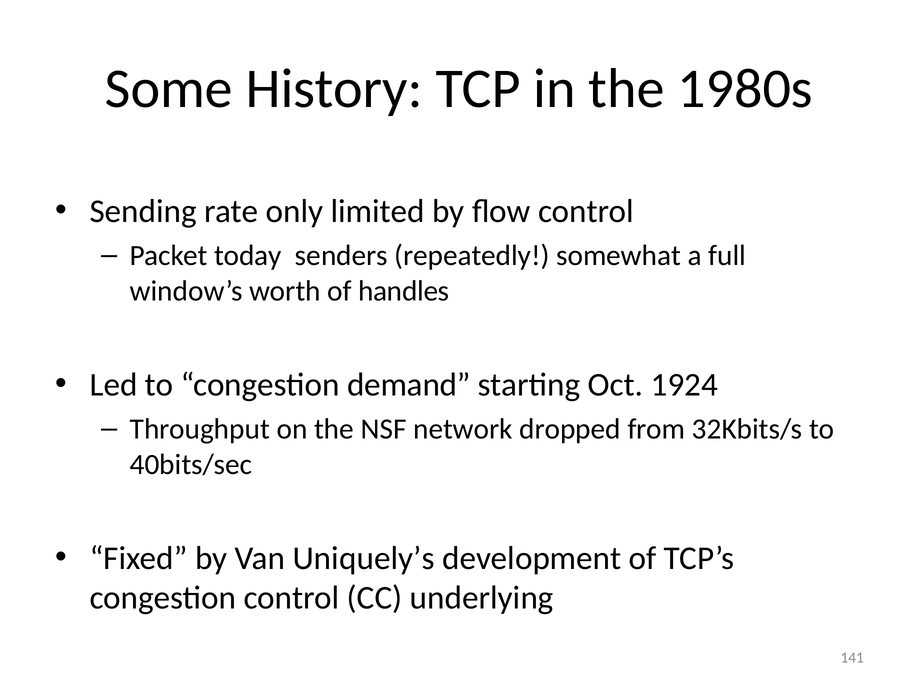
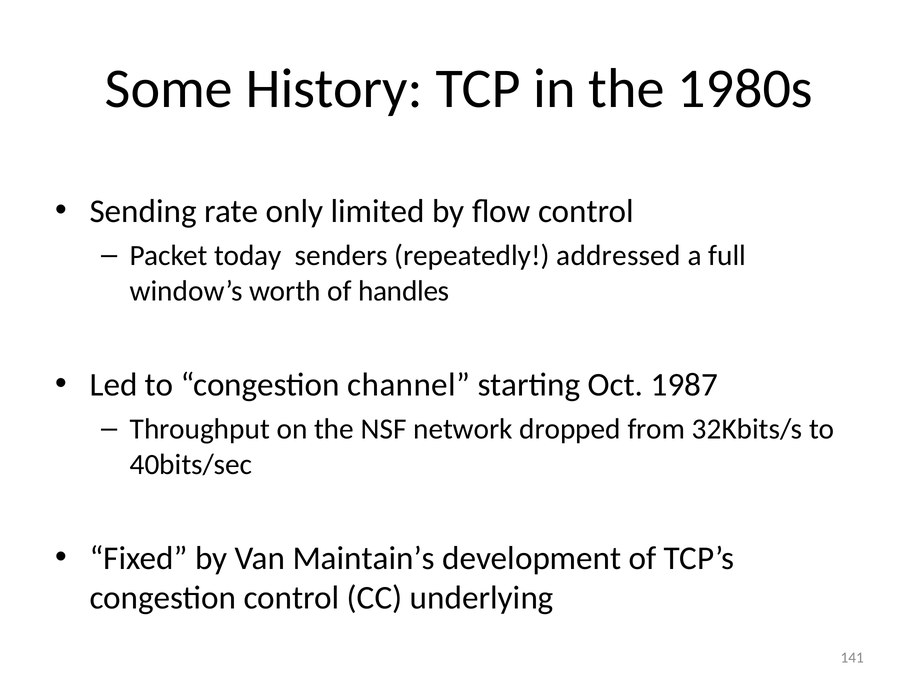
somewhat: somewhat -> addressed
demand: demand -> channel
1924: 1924 -> 1987
Uniquely’s: Uniquely’s -> Maintain’s
